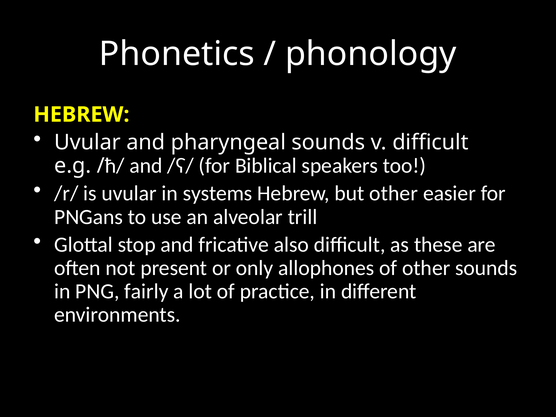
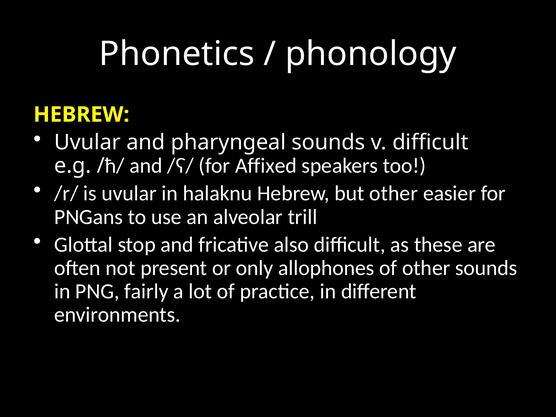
Biblical: Biblical -> Affixed
systems: systems -> halaknu
